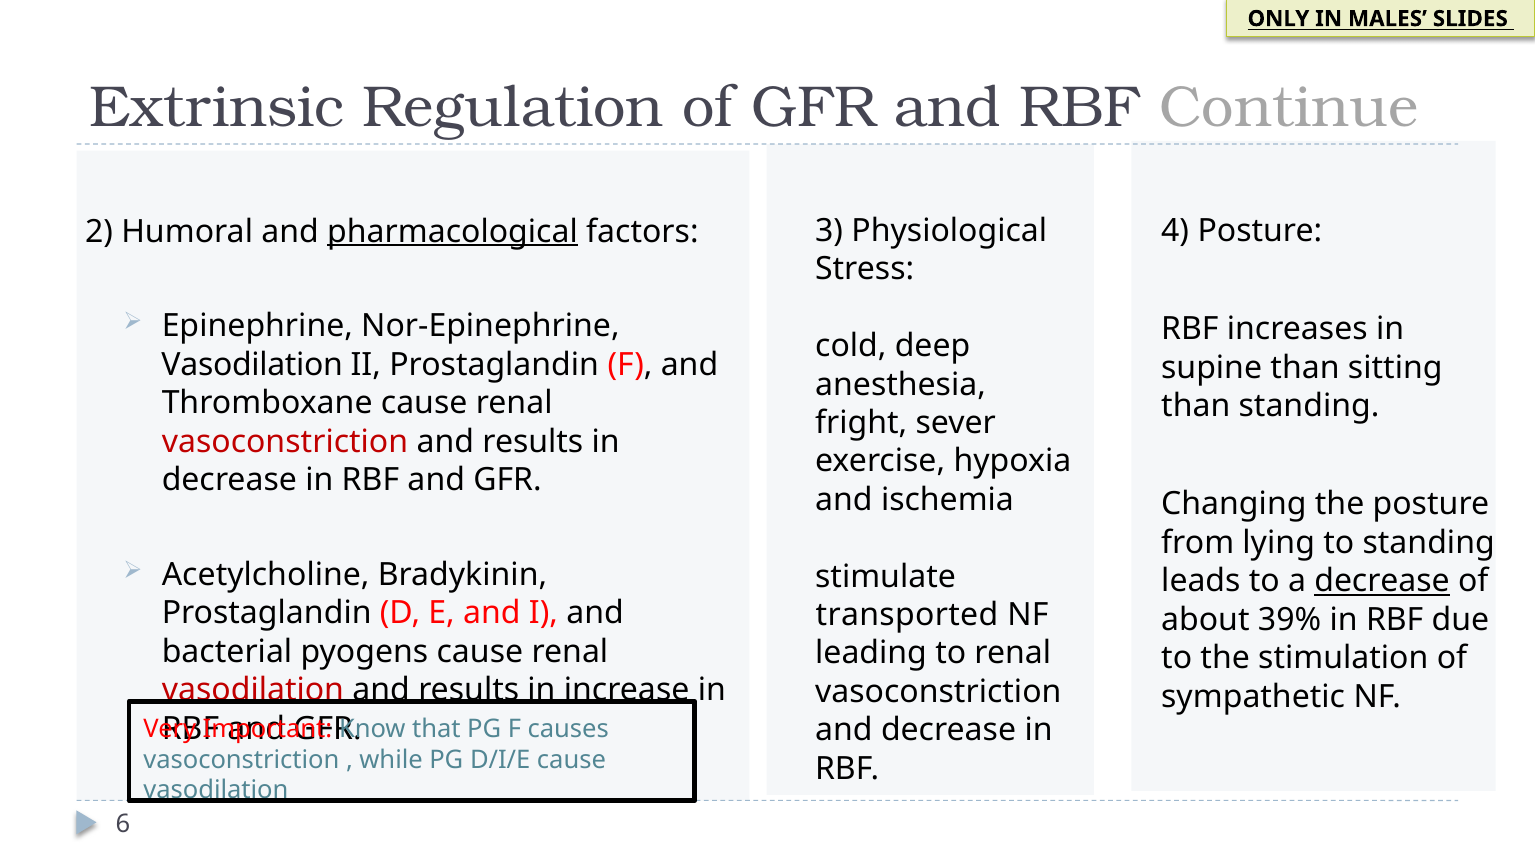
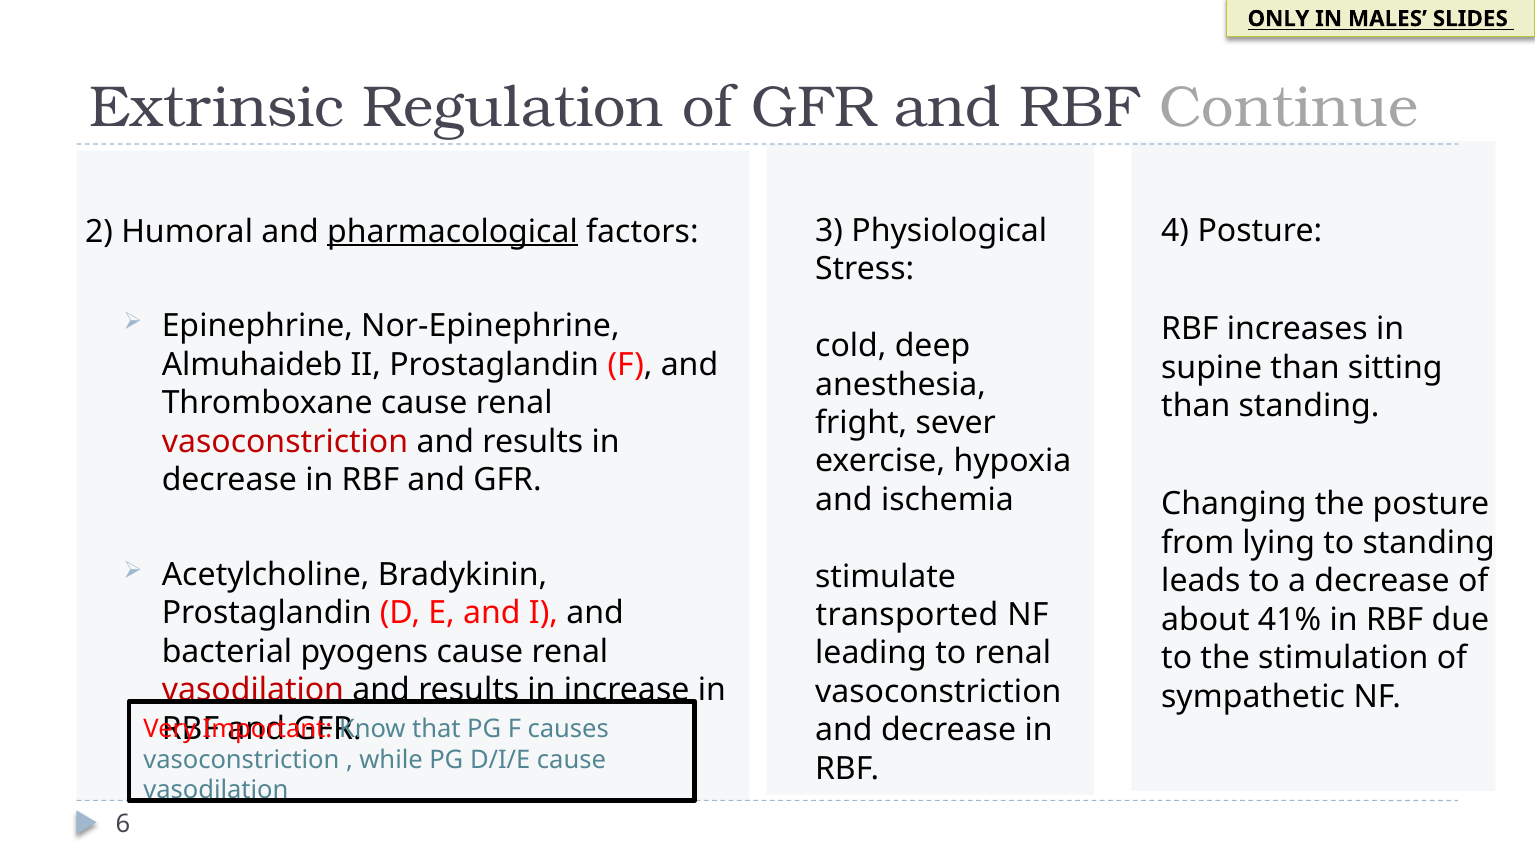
Vasodilation at (252, 365): Vasodilation -> Almuhaideb
decrease at (1382, 581) underline: present -> none
39%: 39% -> 41%
